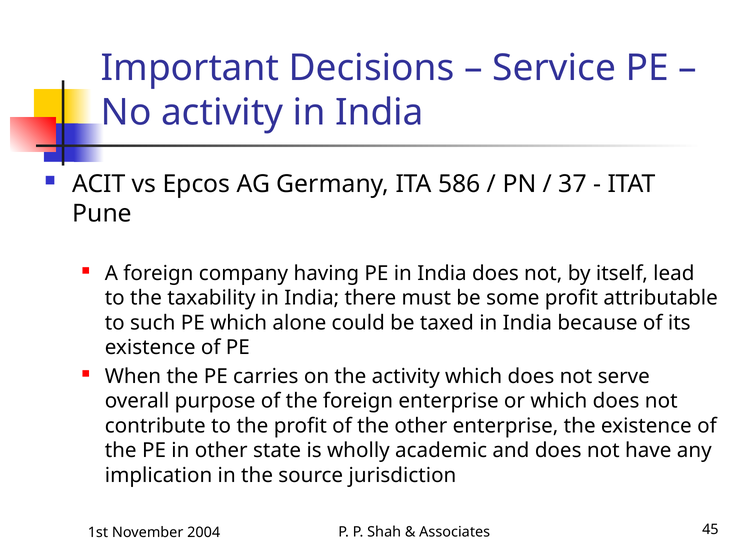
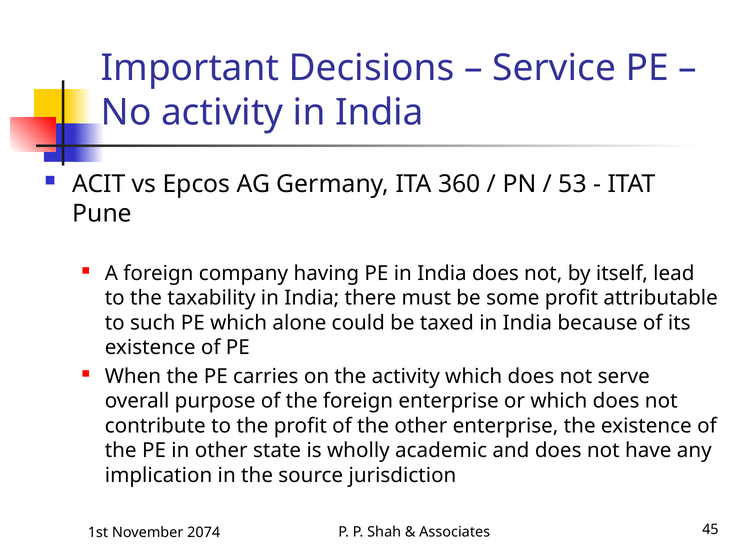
586: 586 -> 360
37: 37 -> 53
2004: 2004 -> 2074
